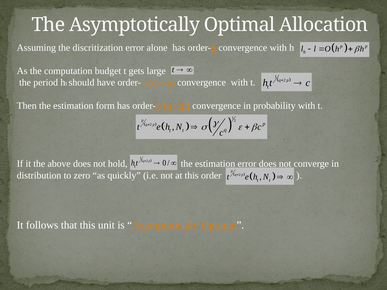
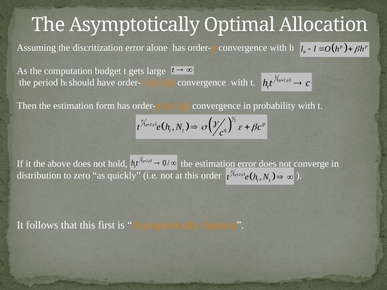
unit: unit -> first
